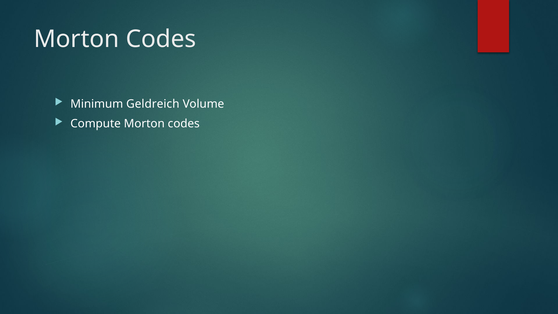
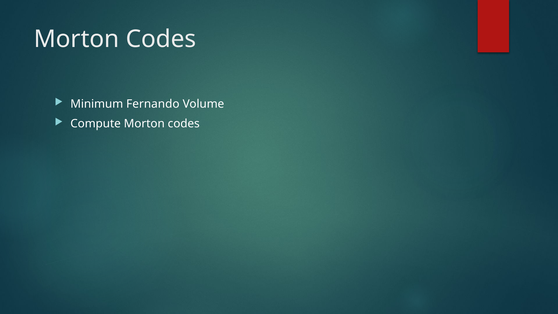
Geldreich: Geldreich -> Fernando
